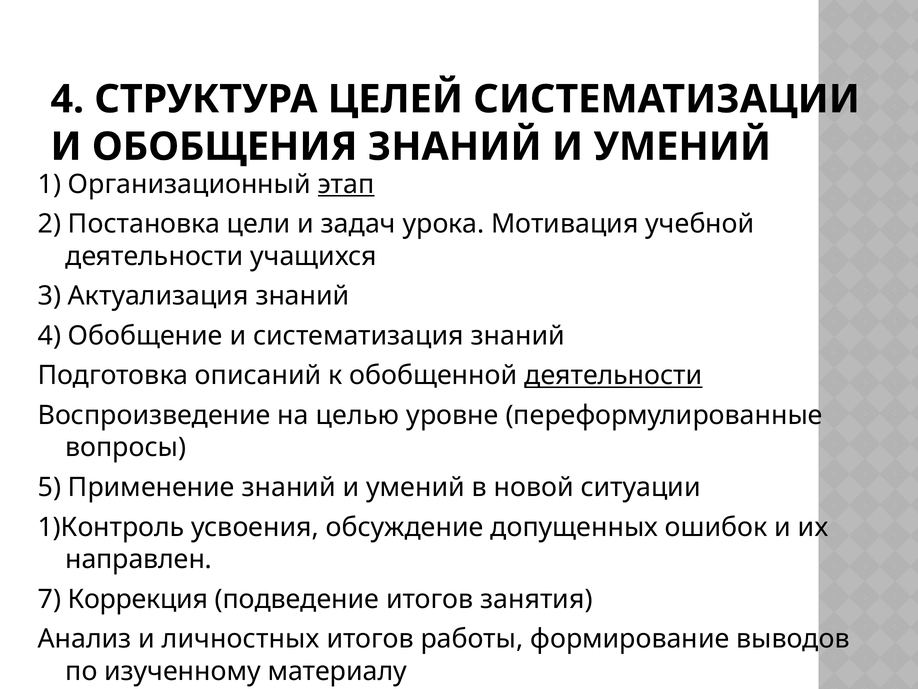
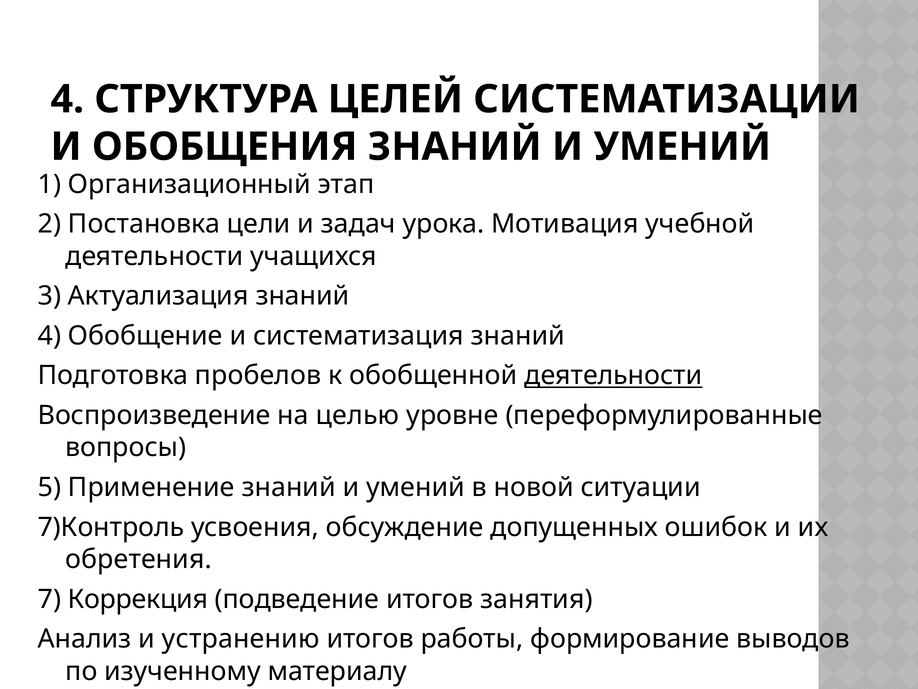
этап underline: present -> none
описаний: описаний -> пробелов
1)Контроль: 1)Контроль -> 7)Контроль
направлен: направлен -> обретения
личностных: личностных -> устранению
